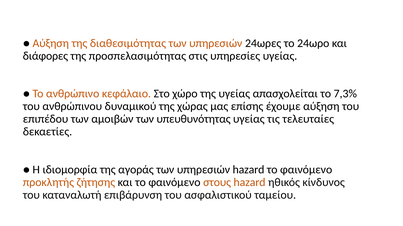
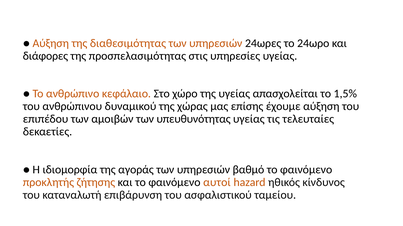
7,3%: 7,3% -> 1,5%
υπηρεσιών hazard: hazard -> βαθμό
στους: στους -> αυτοί
